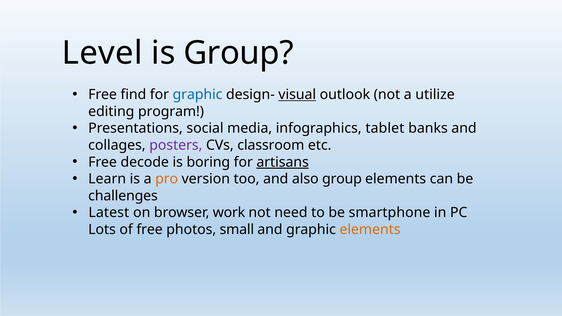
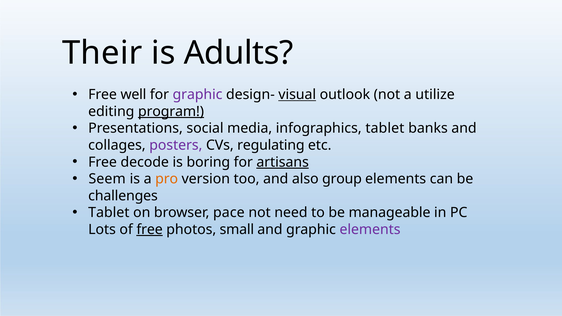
Level: Level -> Their
is Group: Group -> Adults
find: find -> well
graphic at (198, 95) colour: blue -> purple
program underline: none -> present
classroom: classroom -> regulating
Learn: Learn -> Seem
Latest at (109, 213): Latest -> Tablet
work: work -> pace
smartphone: smartphone -> manageable
free at (150, 230) underline: none -> present
elements at (370, 230) colour: orange -> purple
